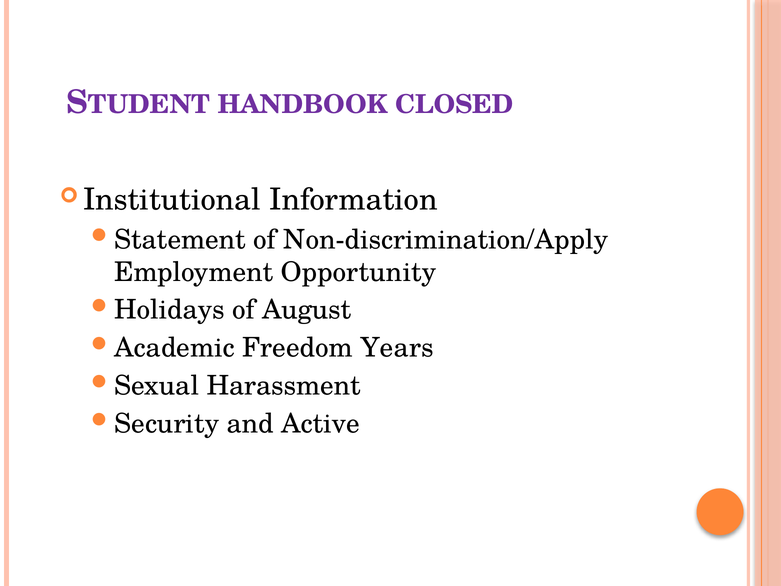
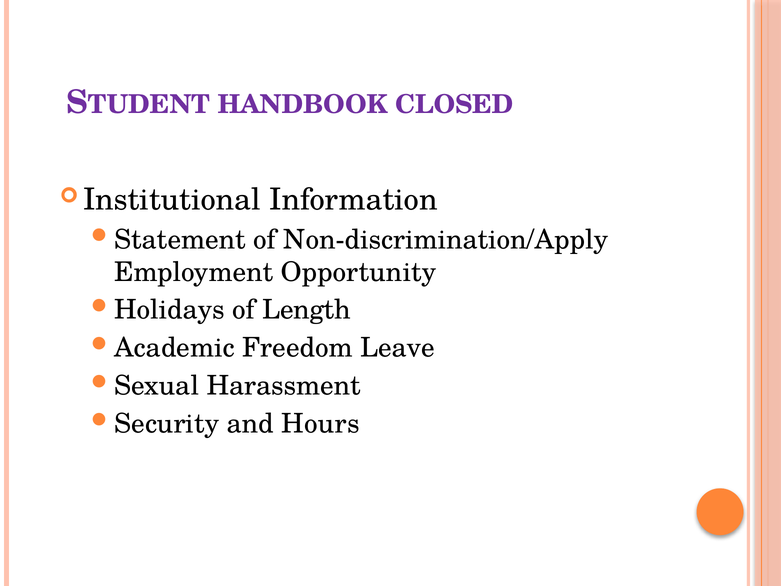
August: August -> Length
Years: Years -> Leave
Active: Active -> Hours
